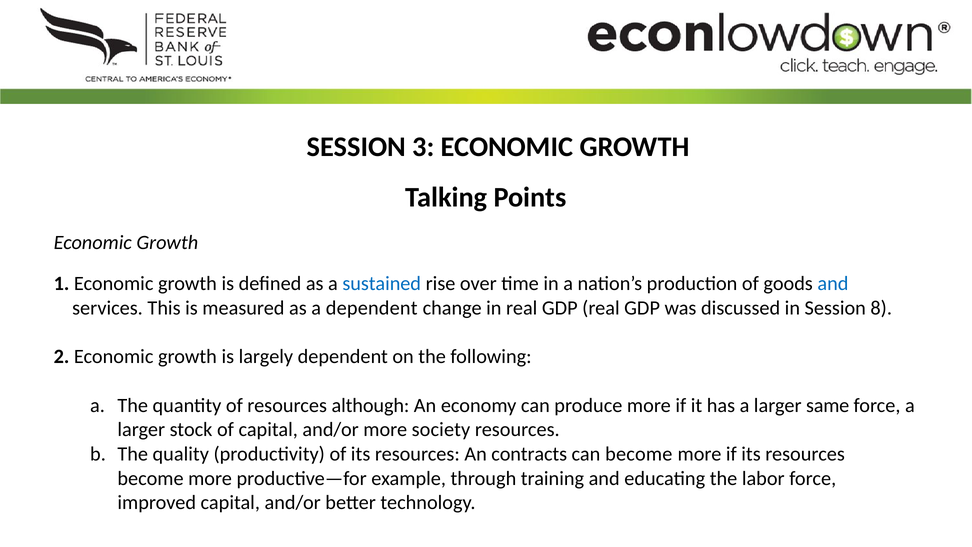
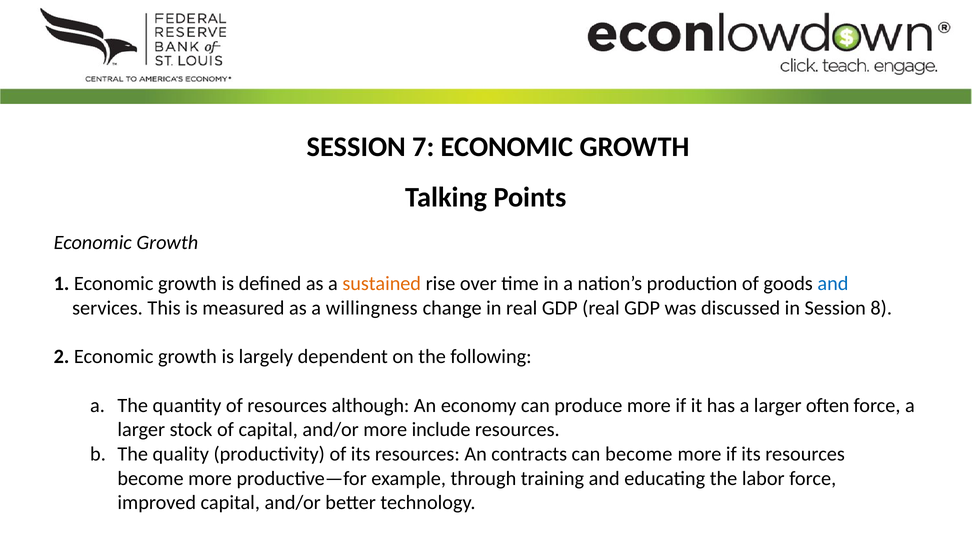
3: 3 -> 7
sustained colour: blue -> orange
a dependent: dependent -> willingness
same: same -> often
society: society -> include
